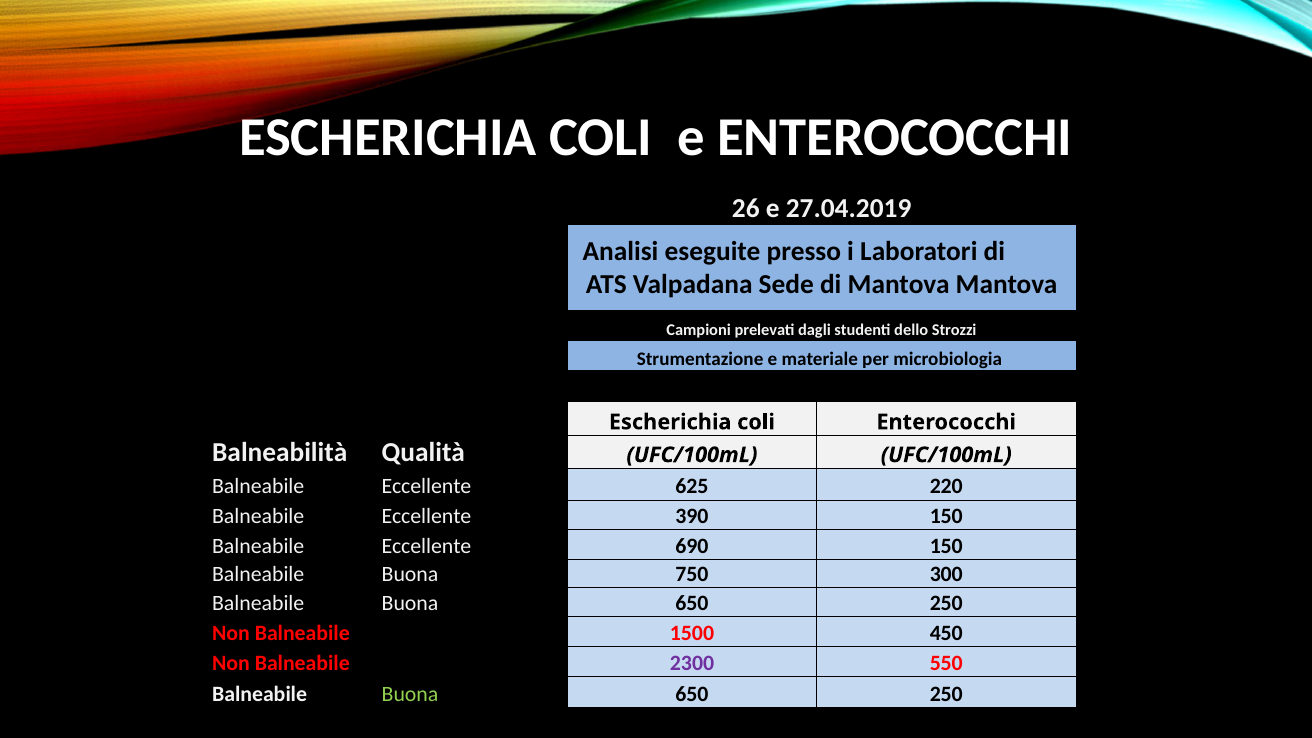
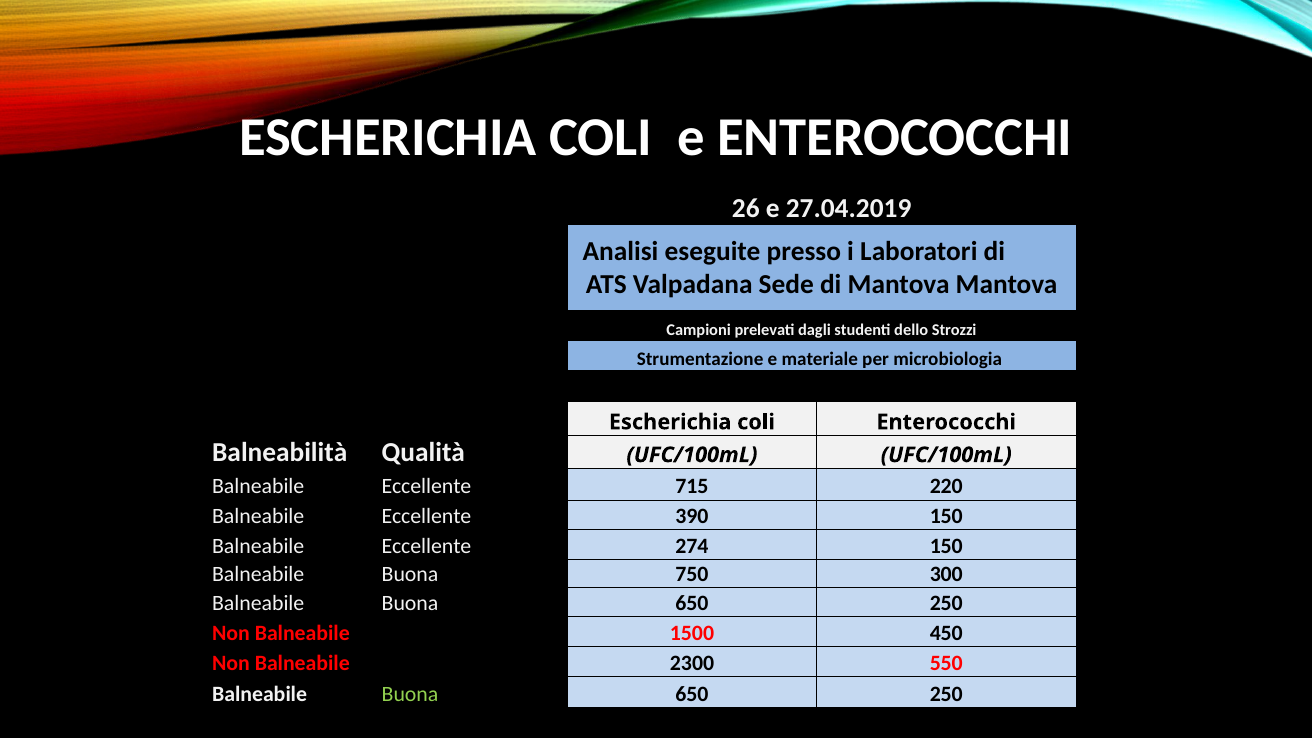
625: 625 -> 715
690: 690 -> 274
2300 colour: purple -> black
